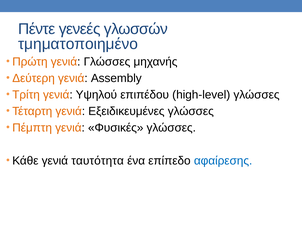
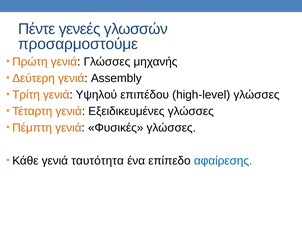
τμηματοποιημένο: τμηματοποιημένο -> προσαρμοστούμε
